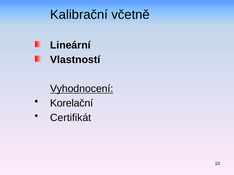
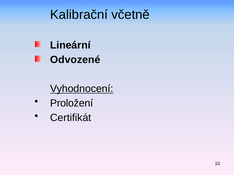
Vlastností: Vlastností -> Odvozené
Korelační: Korelační -> Proložení
